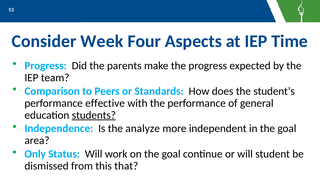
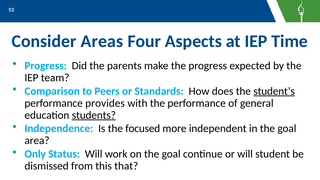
Week: Week -> Areas
student’s underline: none -> present
effective: effective -> provides
analyze: analyze -> focused
